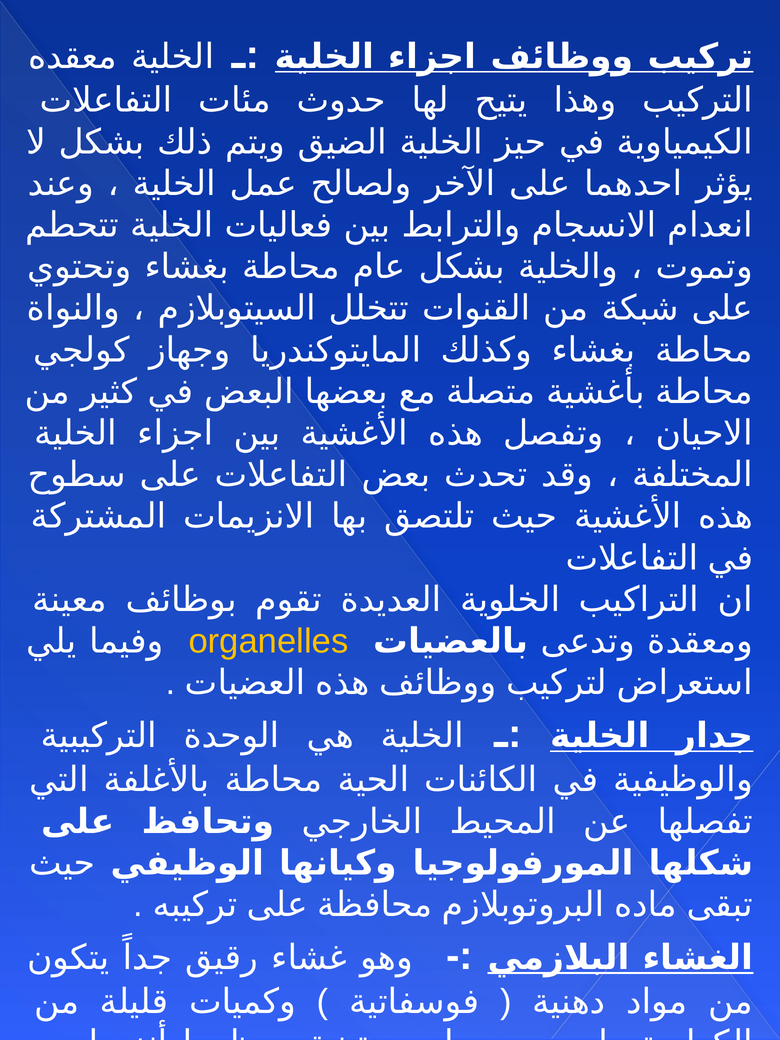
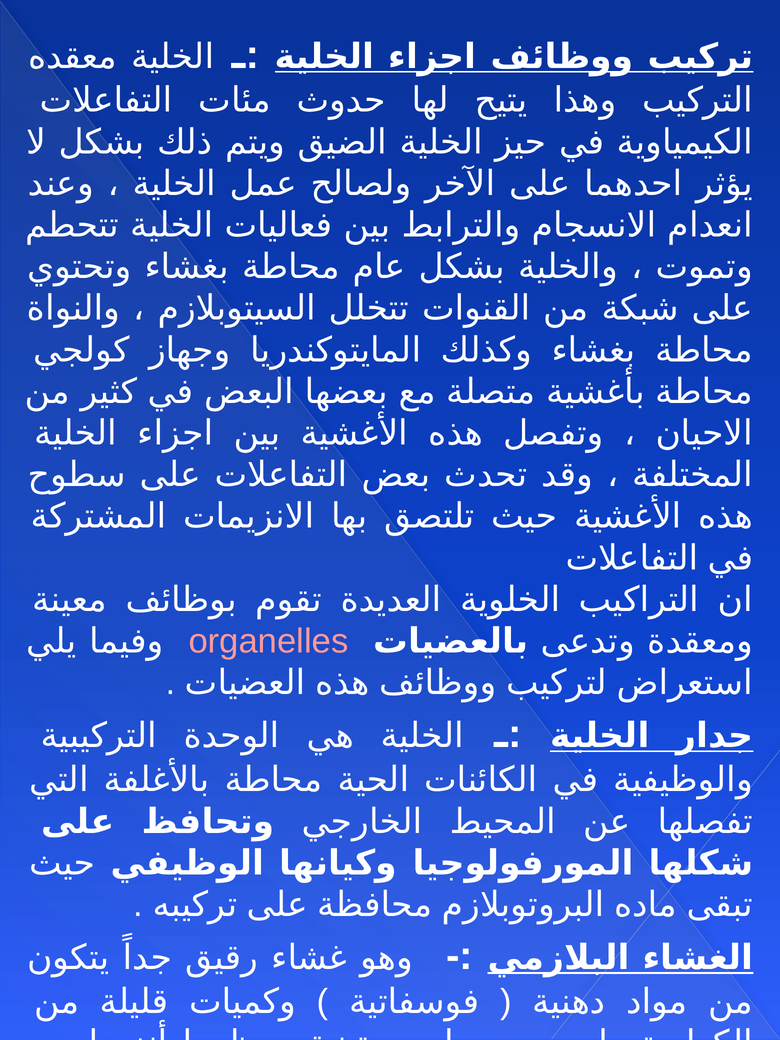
organelles colour: yellow -> pink
